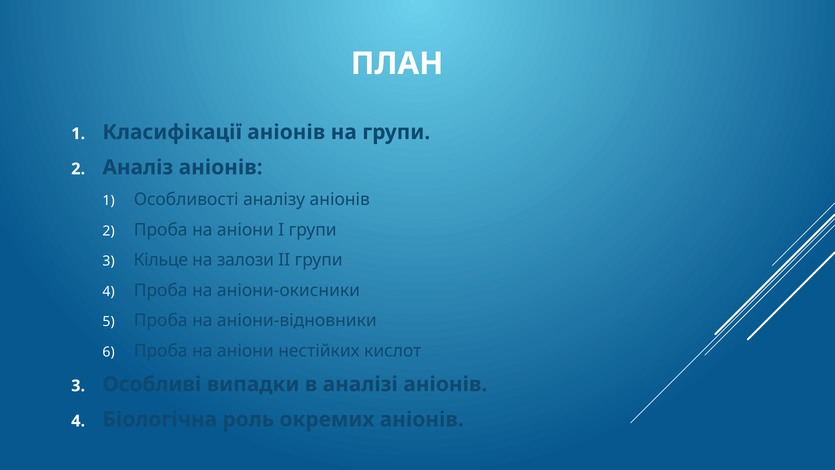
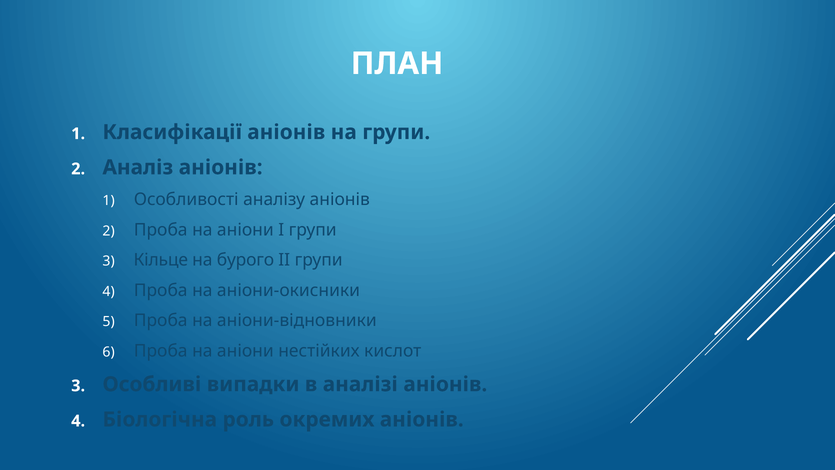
залози: залози -> бурого
